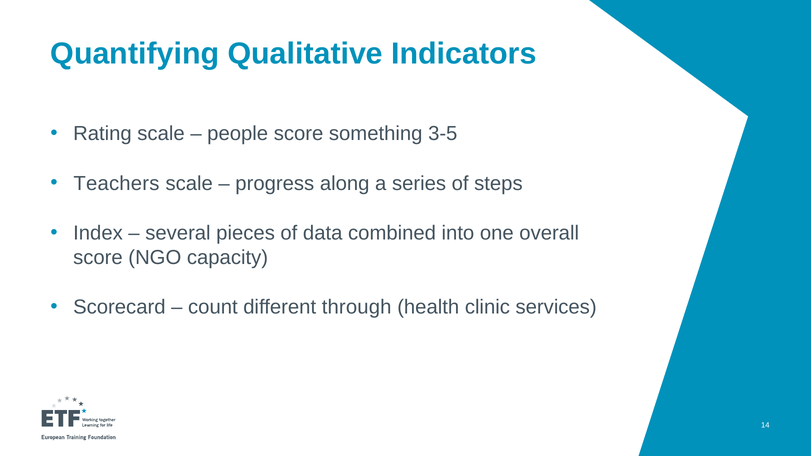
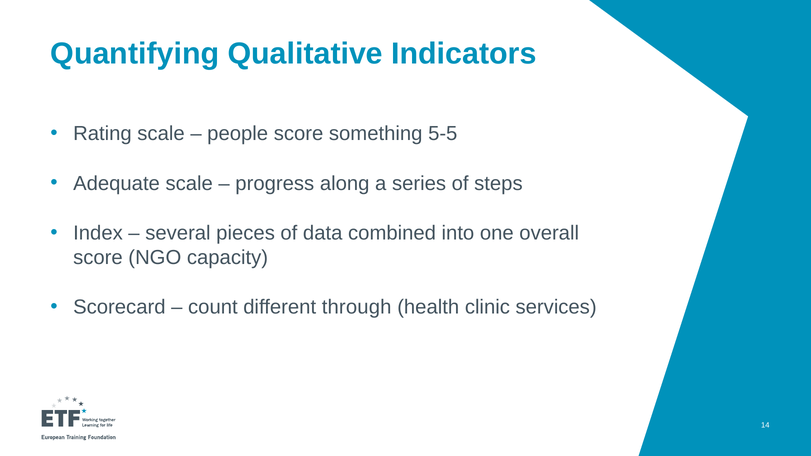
3-5: 3-5 -> 5-5
Teachers: Teachers -> Adequate
